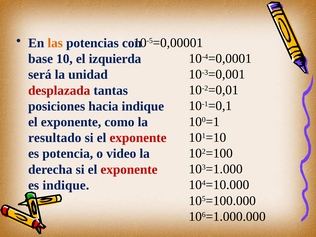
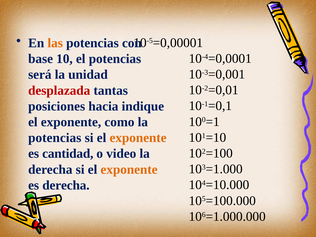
el izquierda: izquierda -> potencias
resultado at (55, 138): resultado -> potencias
exponente at (138, 138) colour: red -> orange
potencia: potencia -> cantidad
exponente at (129, 169) colour: red -> orange
es indique: indique -> derecha
